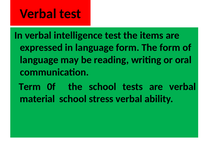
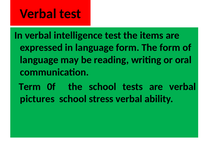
material: material -> pictures
